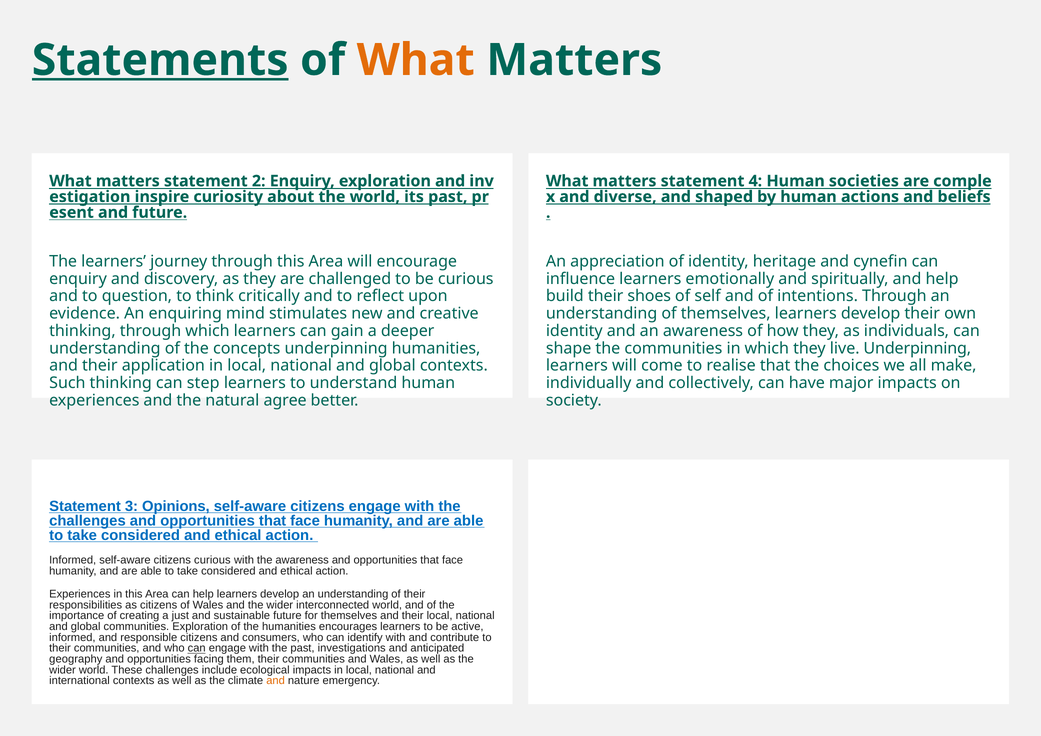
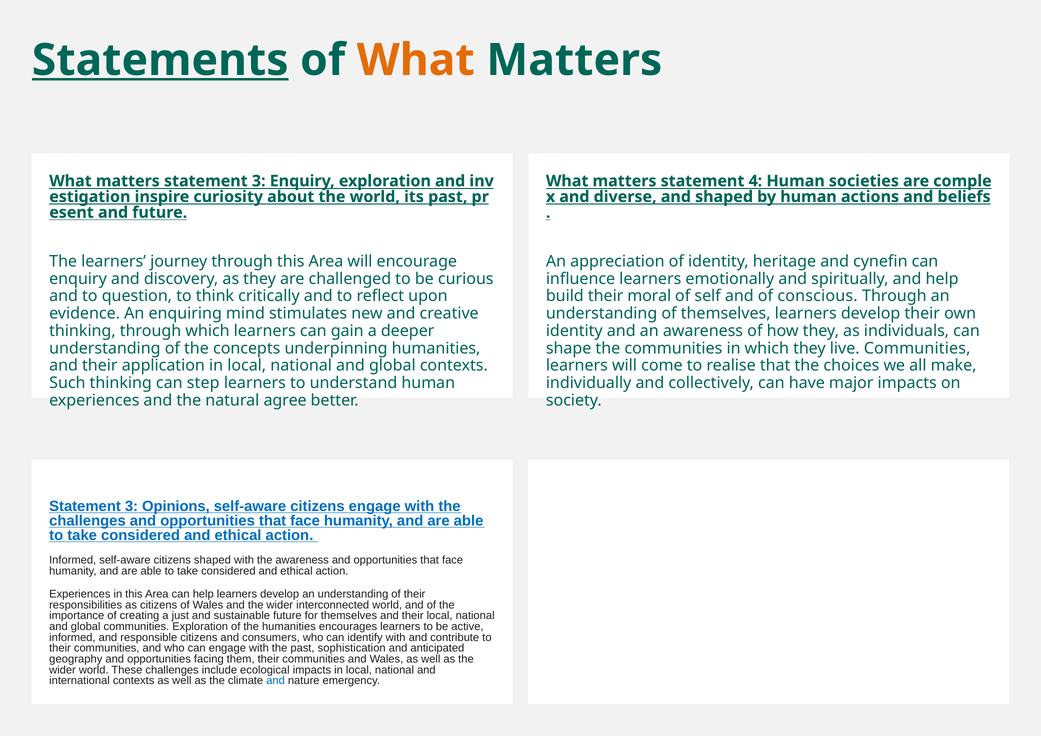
matters statement 2: 2 -> 3
shoes: shoes -> moral
intentions: intentions -> conscious
live Underpinning: Underpinning -> Communities
citizens curious: curious -> shaped
can at (197, 648) underline: present -> none
investigations: investigations -> sophistication
and at (276, 681) colour: orange -> blue
